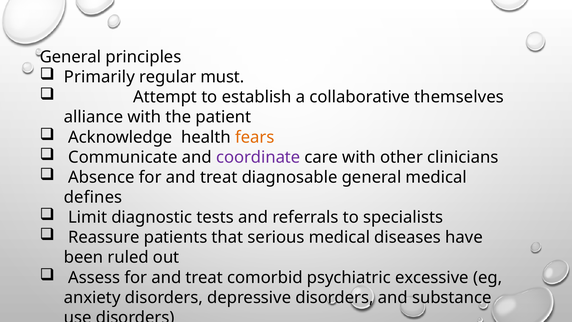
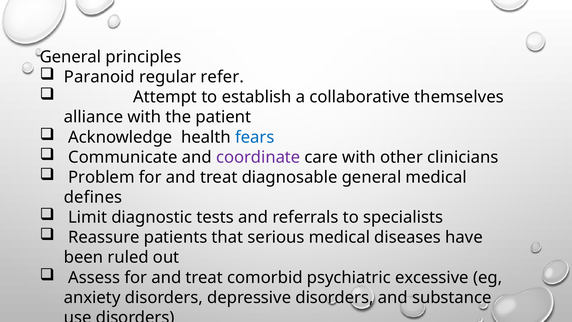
Primarily: Primarily -> Paranoid
must: must -> refer
fears colour: orange -> blue
Absence: Absence -> Problem
